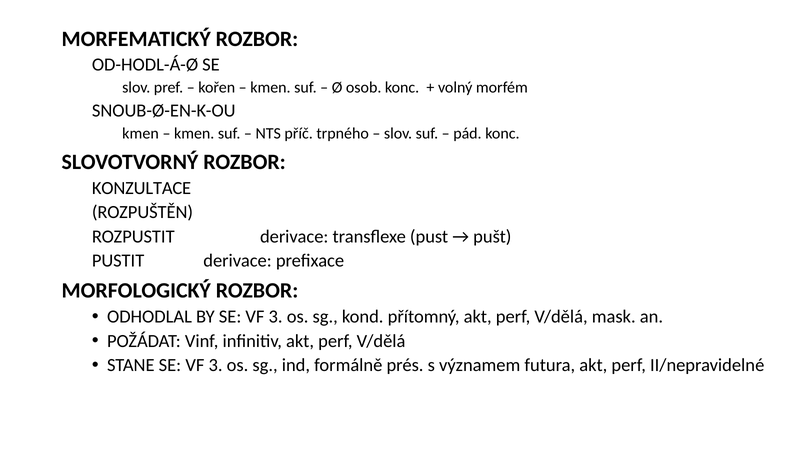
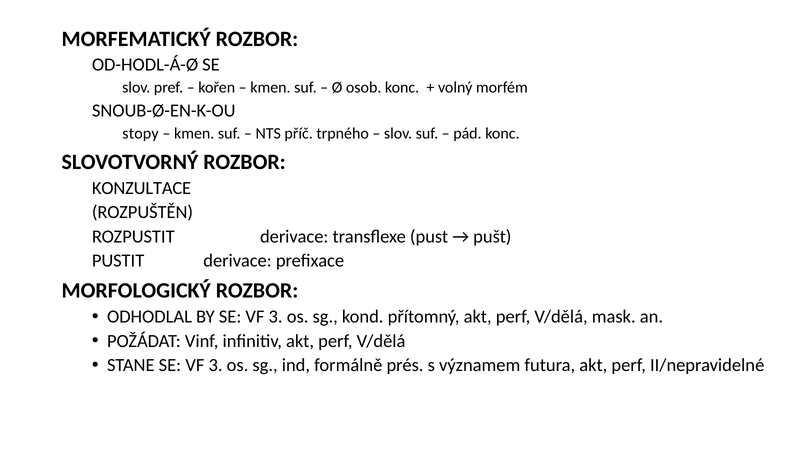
kmen at (141, 133): kmen -> stopy
